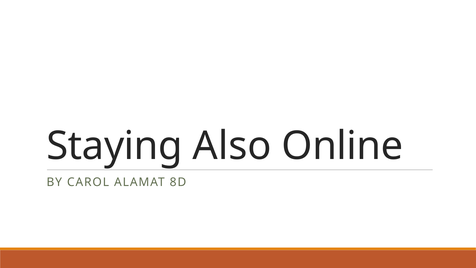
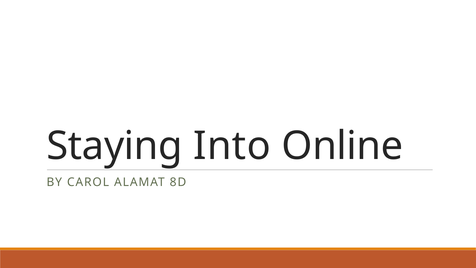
Also: Also -> Into
